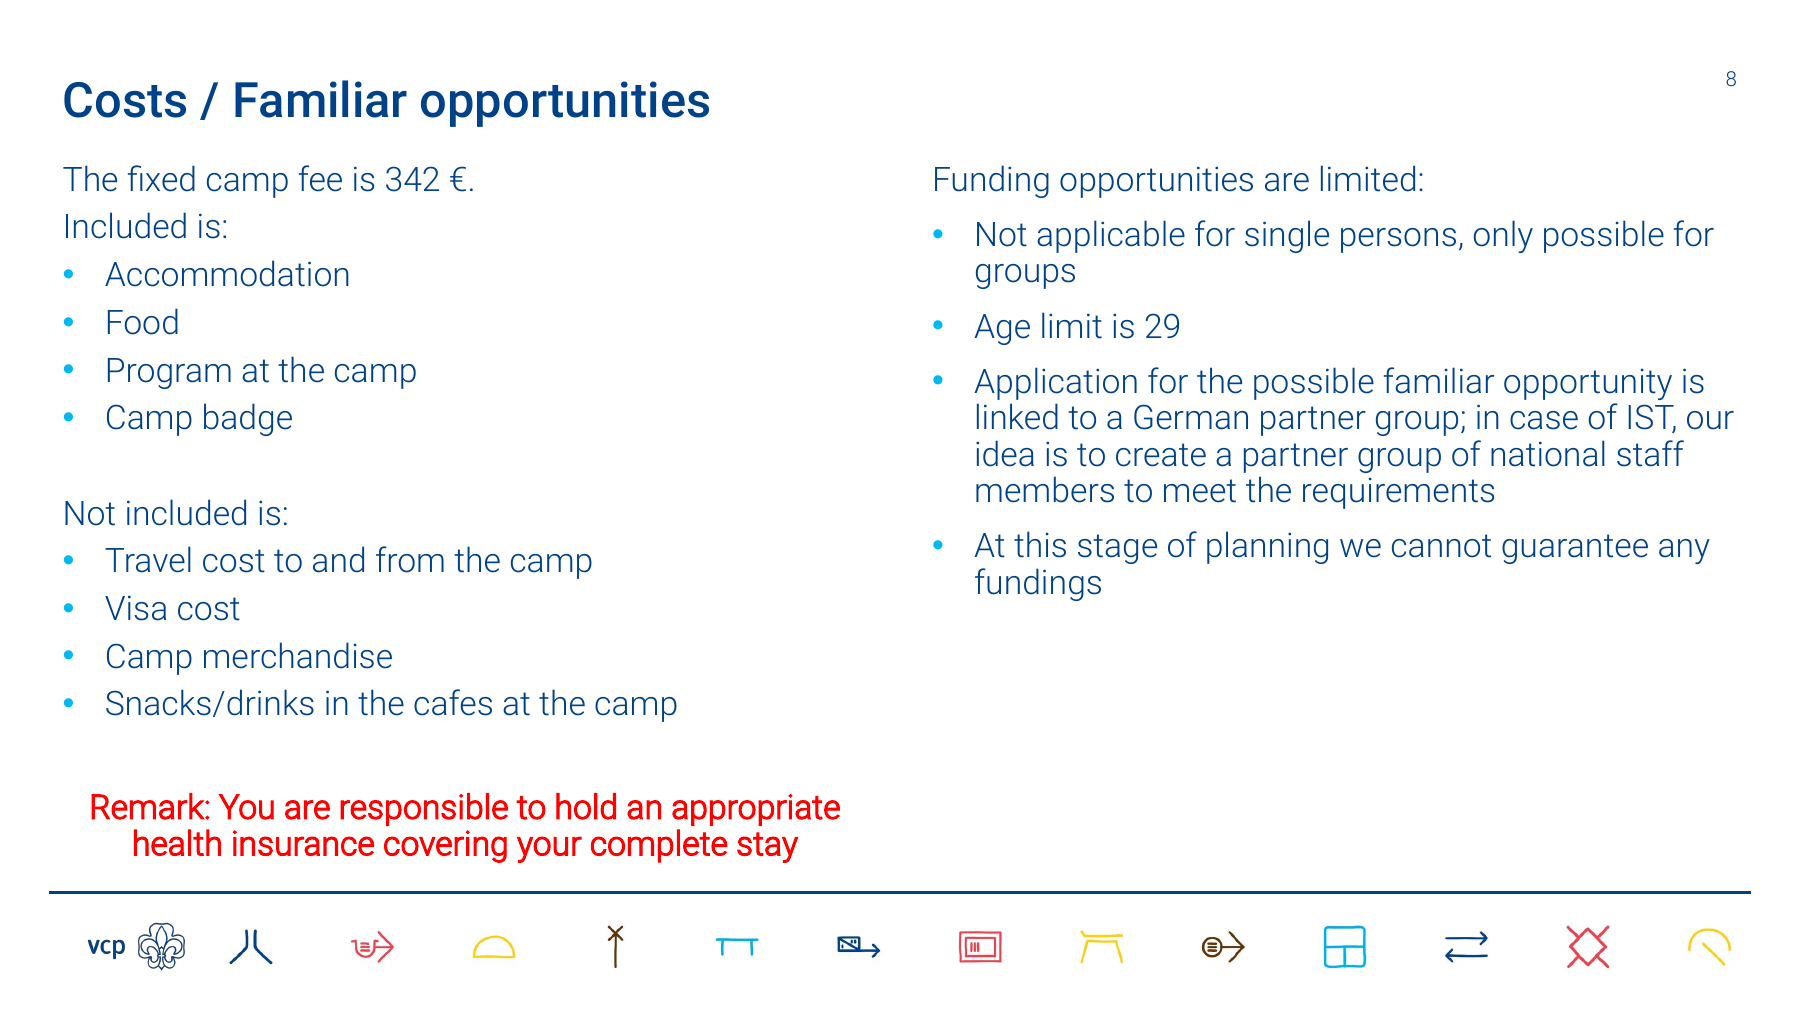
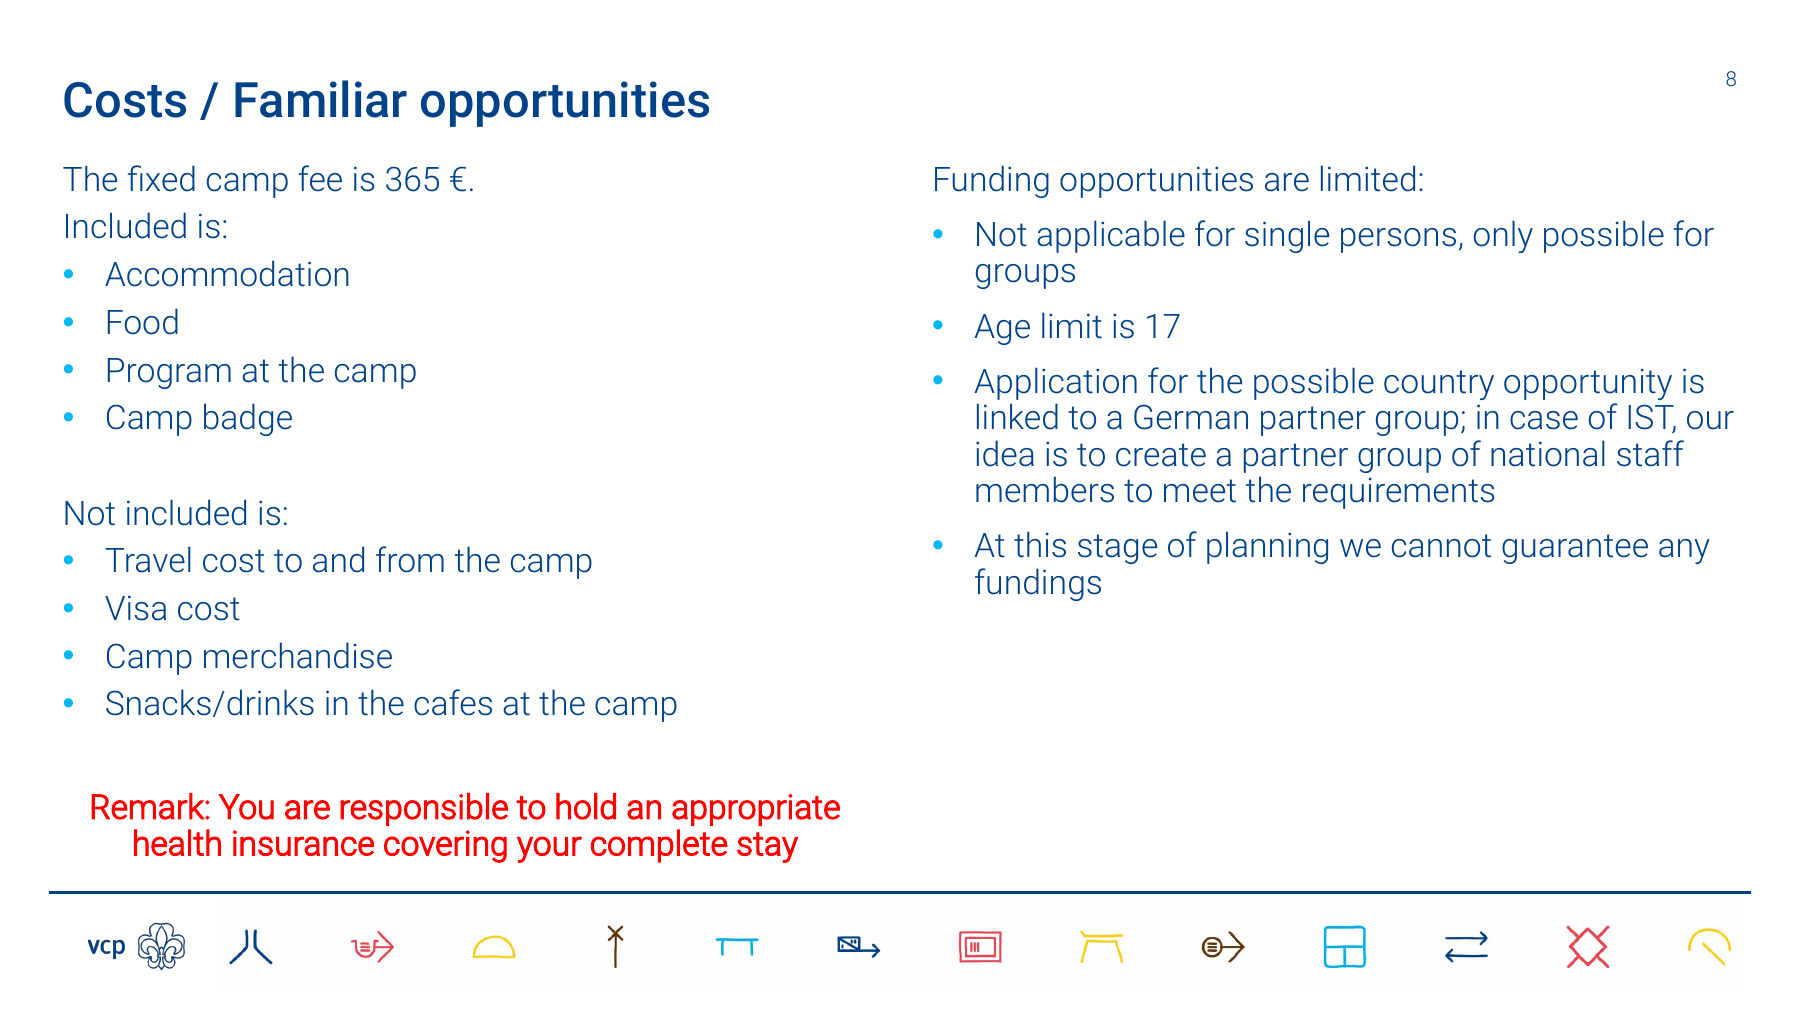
342: 342 -> 365
29: 29 -> 17
possible familiar: familiar -> country
